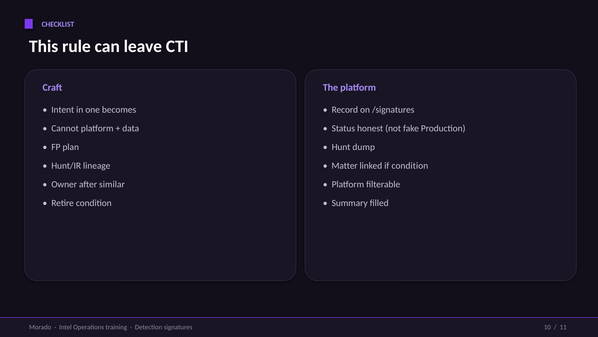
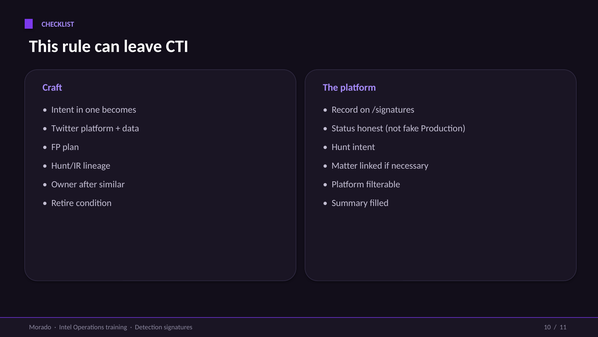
Cannot: Cannot -> Twitter
Hunt dump: dump -> intent
if condition: condition -> necessary
